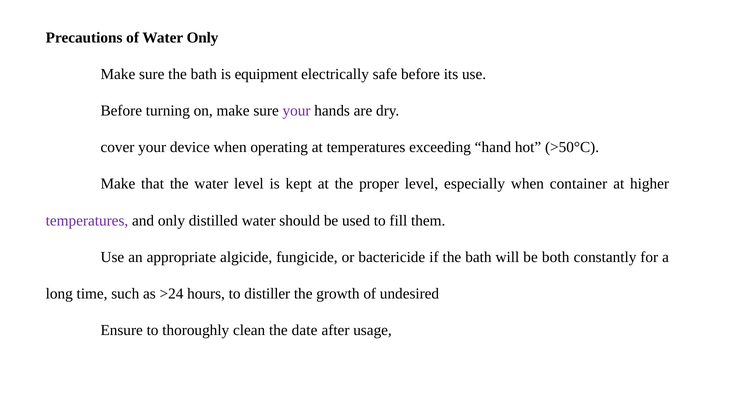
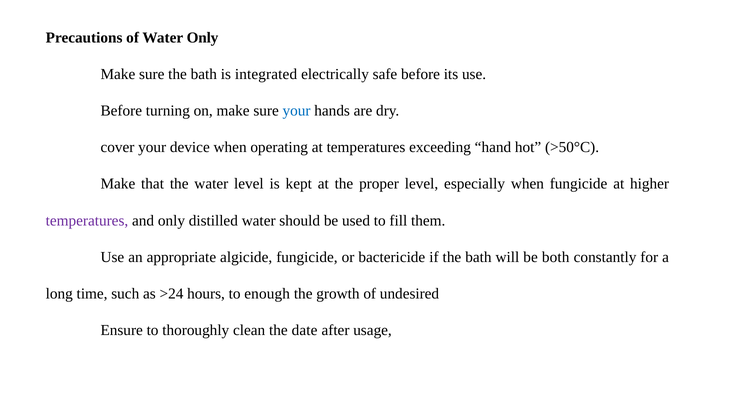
equipment: equipment -> integrated
your at (297, 111) colour: purple -> blue
when container: container -> fungicide
distiller: distiller -> enough
